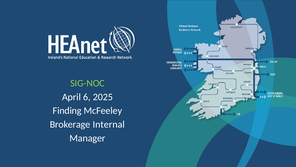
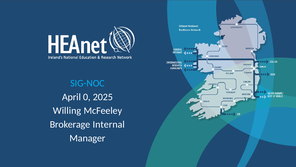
SIG-NOC colour: light green -> light blue
6: 6 -> 0
Finding: Finding -> Willing
